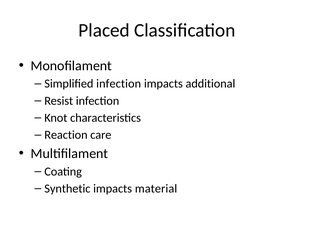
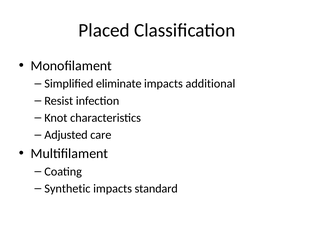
Simplified infection: infection -> eliminate
Reaction: Reaction -> Adjusted
material: material -> standard
